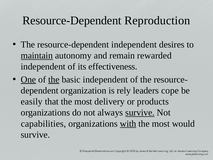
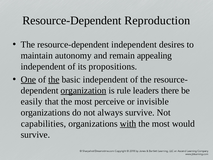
maintain underline: present -> none
rewarded: rewarded -> appealing
effectiveness: effectiveness -> propositions
organization underline: none -> present
rely: rely -> rule
cope: cope -> there
delivery: delivery -> perceive
products: products -> invisible
survive at (140, 112) underline: present -> none
